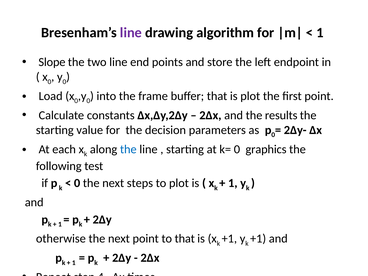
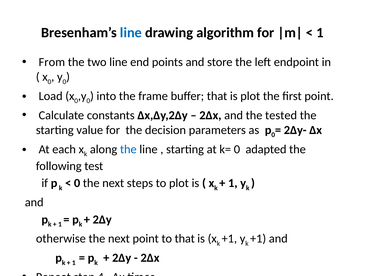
line at (131, 33) colour: purple -> blue
Slope: Slope -> From
results: results -> tested
graphics: graphics -> adapted
